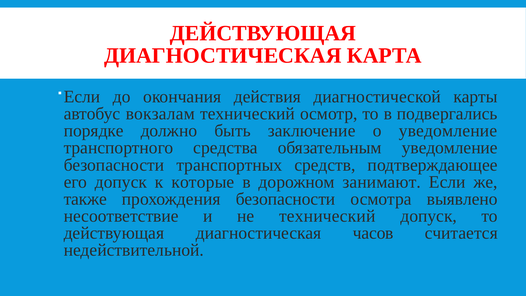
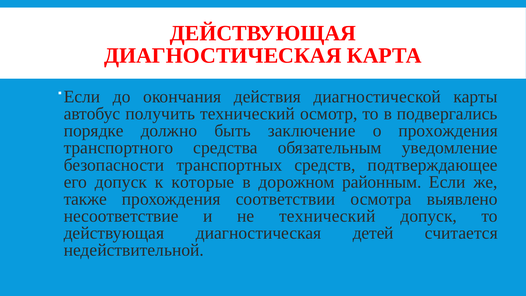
вокзалам: вокзалам -> получить
о уведомление: уведомление -> прохождения
занимают: занимают -> районным
прохождения безопасности: безопасности -> соответствии
часов: часов -> детей
